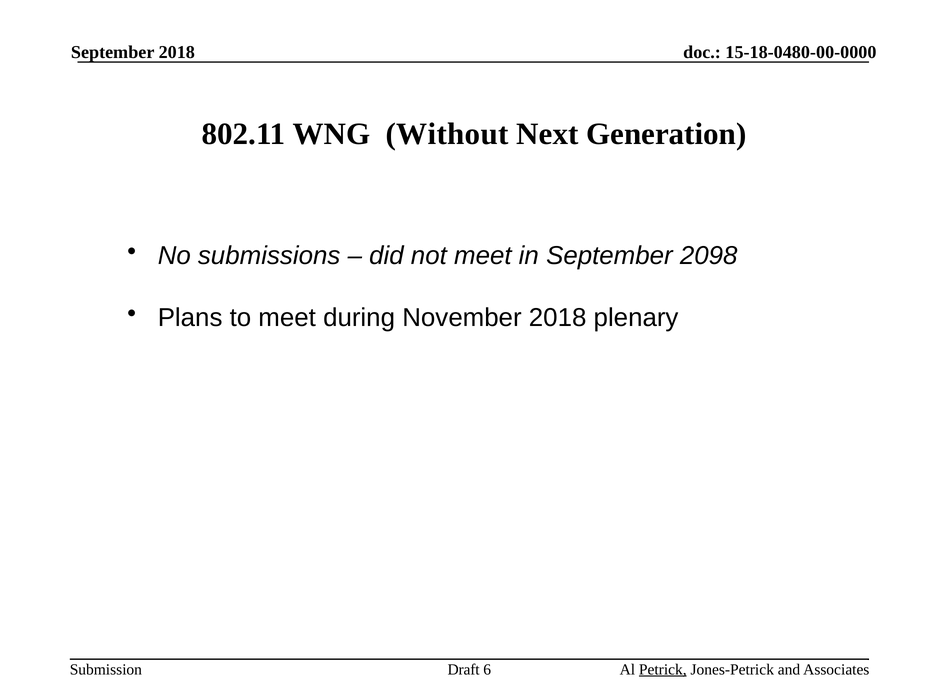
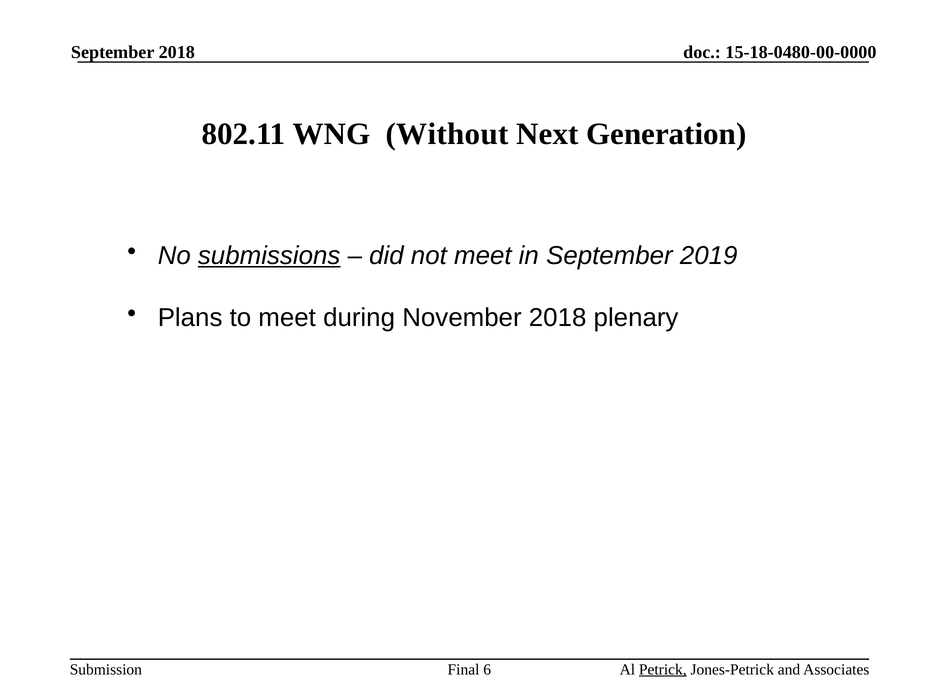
submissions underline: none -> present
2098: 2098 -> 2019
Draft: Draft -> Final
